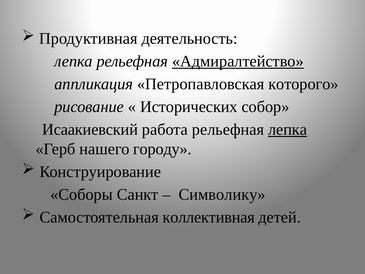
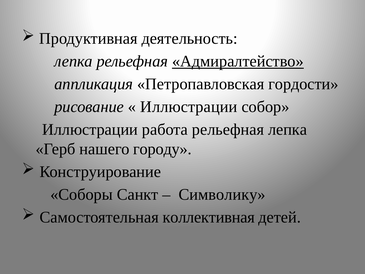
которого: которого -> гордости
Исторических at (189, 107): Исторических -> Иллюстрации
Исаакиевский at (90, 129): Исаакиевский -> Иллюстрации
лепка at (288, 129) underline: present -> none
